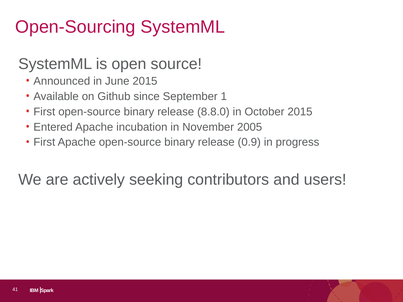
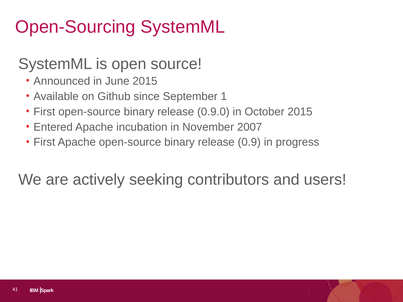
8.8.0: 8.8.0 -> 0.9.0
2005: 2005 -> 2007
